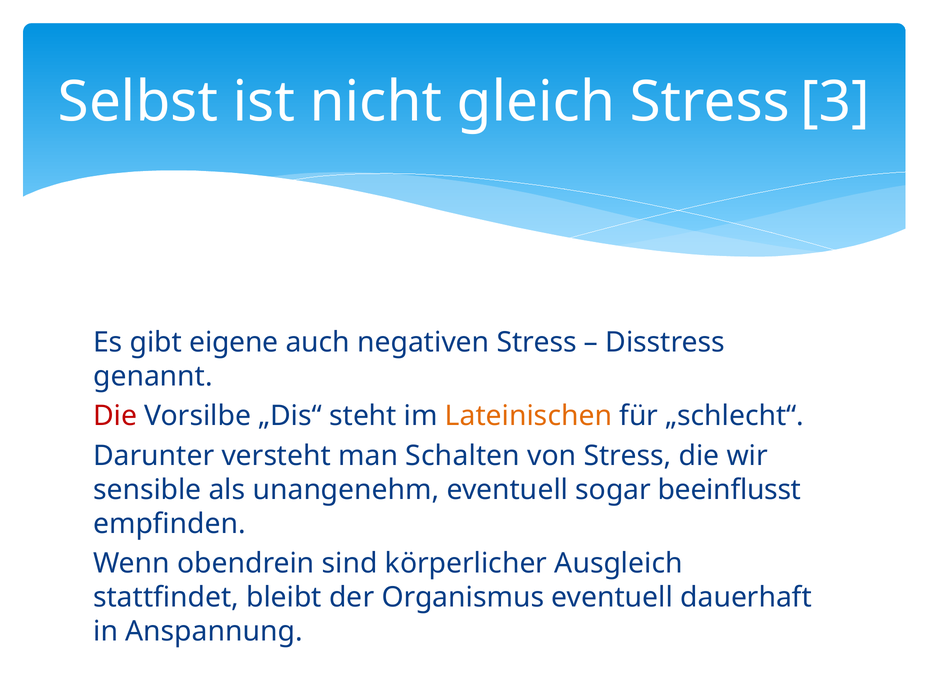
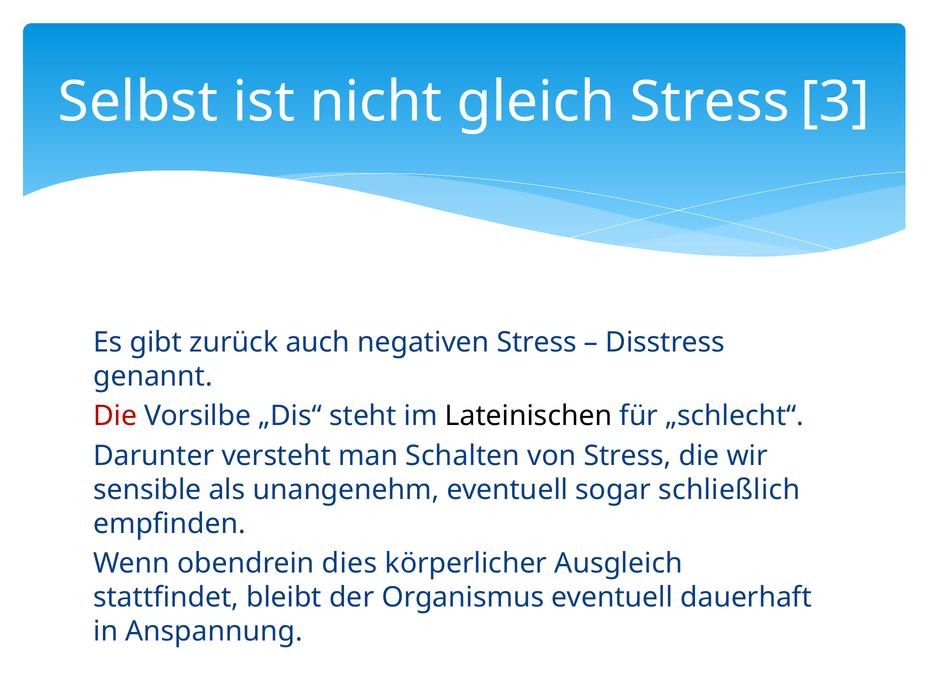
eigene: eigene -> zurück
Lateinischen colour: orange -> black
beeinflusst: beeinflusst -> schließlich
sind: sind -> dies
